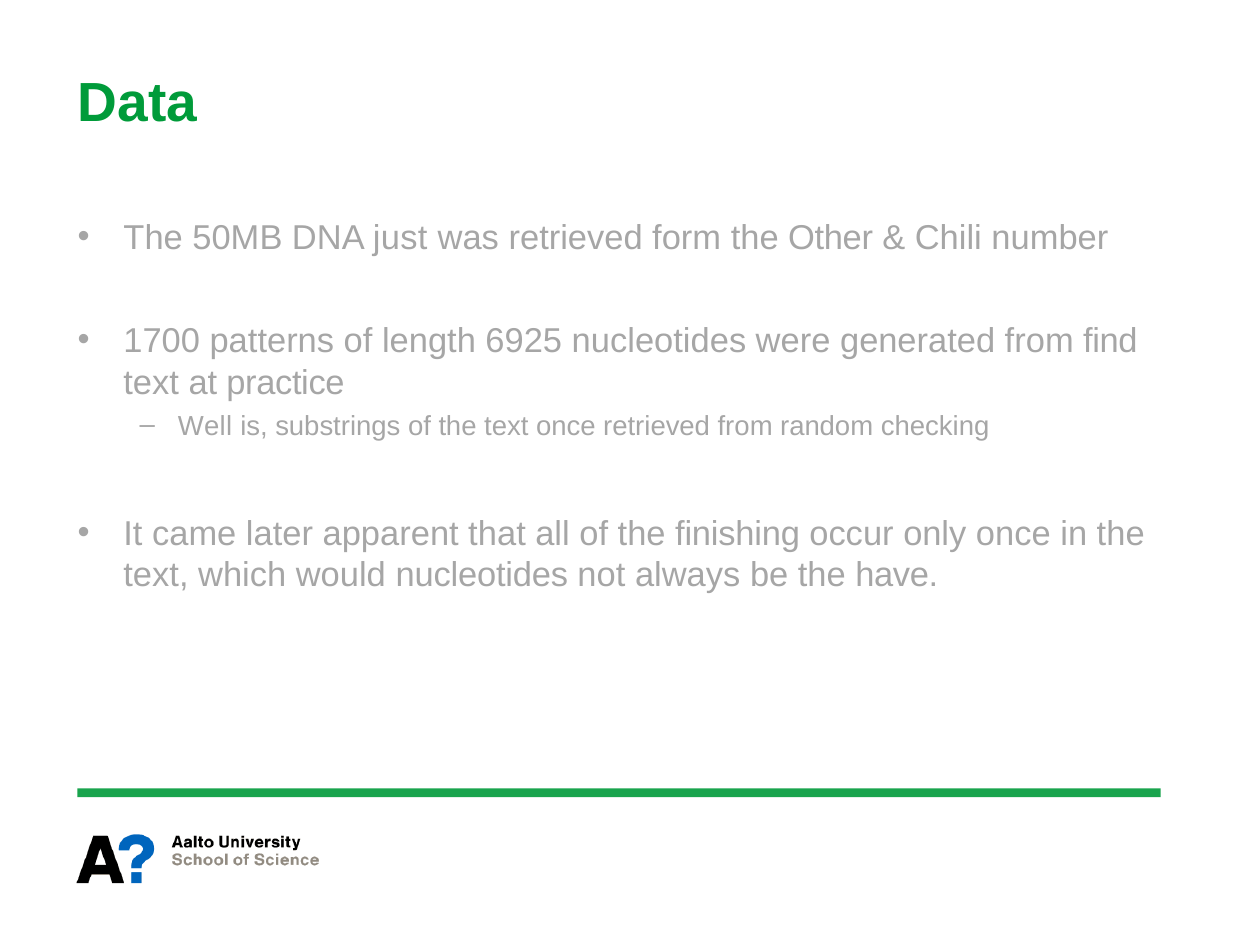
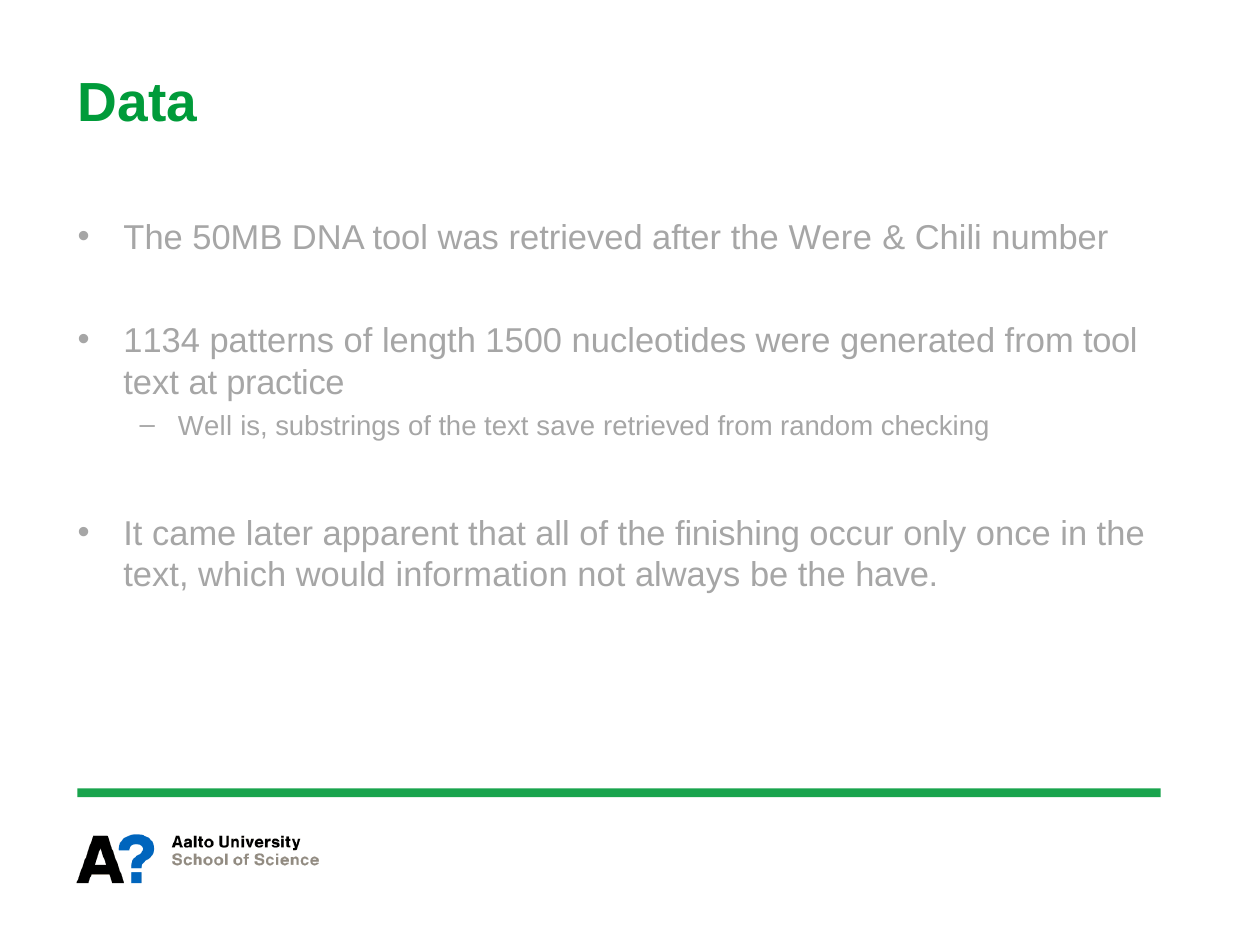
DNA just: just -> tool
form: form -> after
the Other: Other -> Were
1700: 1700 -> 1134
6925: 6925 -> 1500
from find: find -> tool
text once: once -> save
would nucleotides: nucleotides -> information
